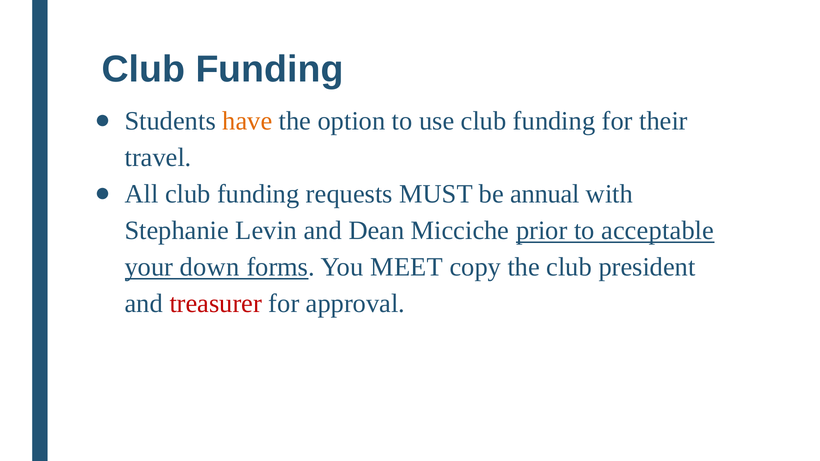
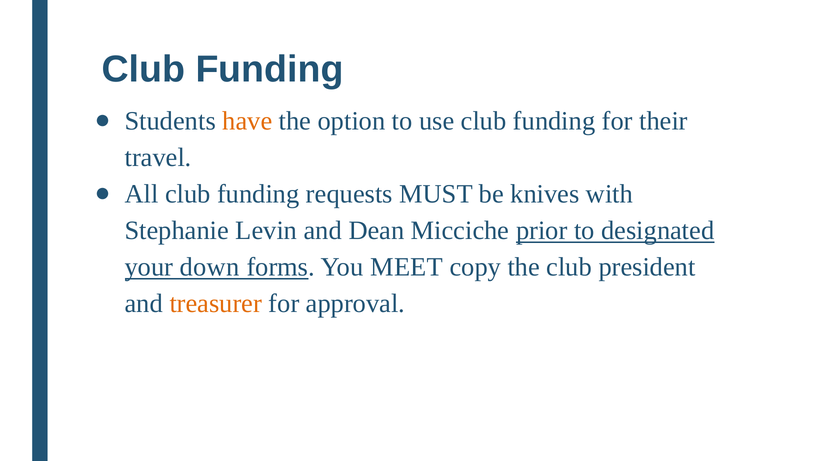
annual: annual -> knives
acceptable: acceptable -> designated
treasurer colour: red -> orange
